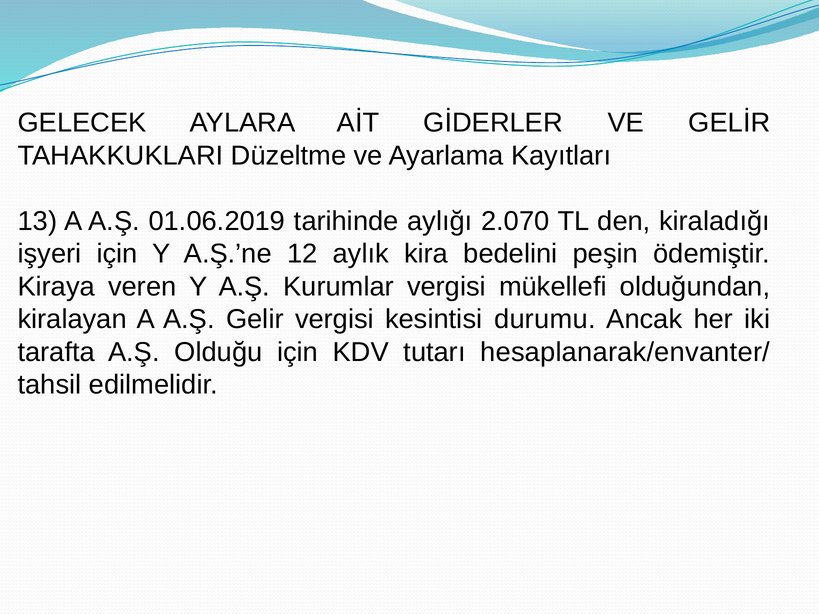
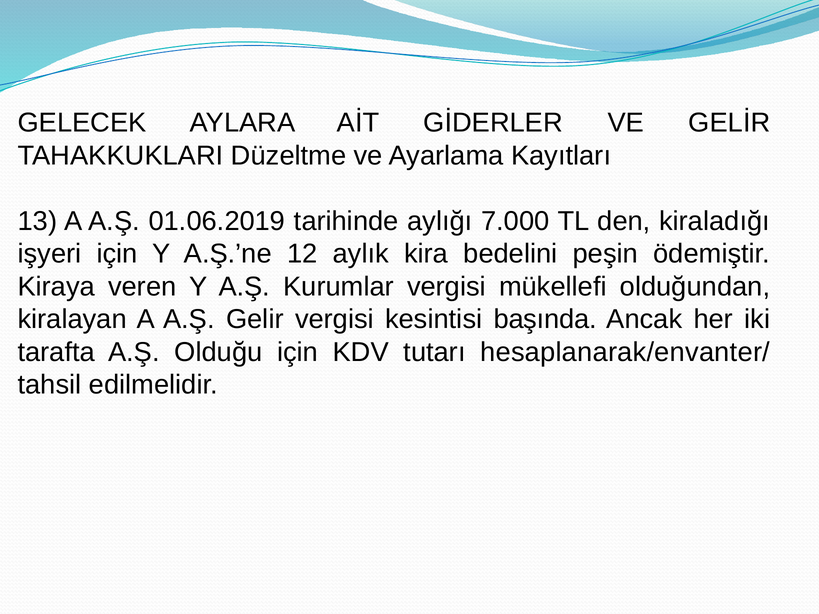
2.070: 2.070 -> 7.000
durumu: durumu -> başında
